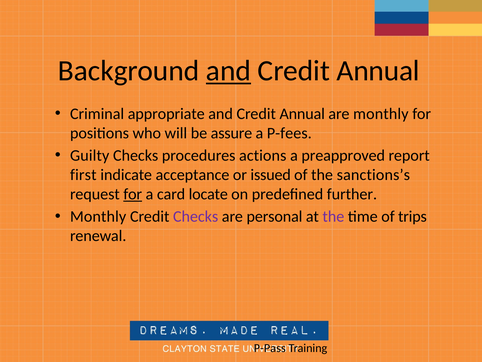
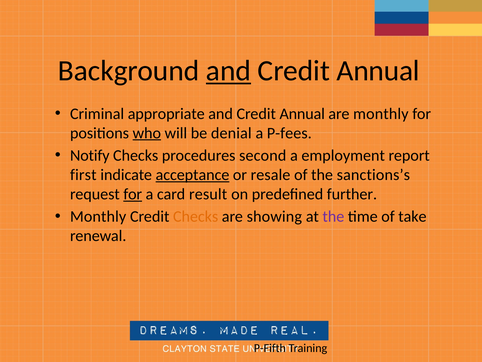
who underline: none -> present
assure: assure -> denial
Guilty: Guilty -> Notify
actions: actions -> second
preapproved: preapproved -> employment
acceptance underline: none -> present
issued: issued -> resale
locate: locate -> result
Checks at (196, 216) colour: purple -> orange
personal: personal -> showing
trips: trips -> take
P-Pass: P-Pass -> P-Fifth
